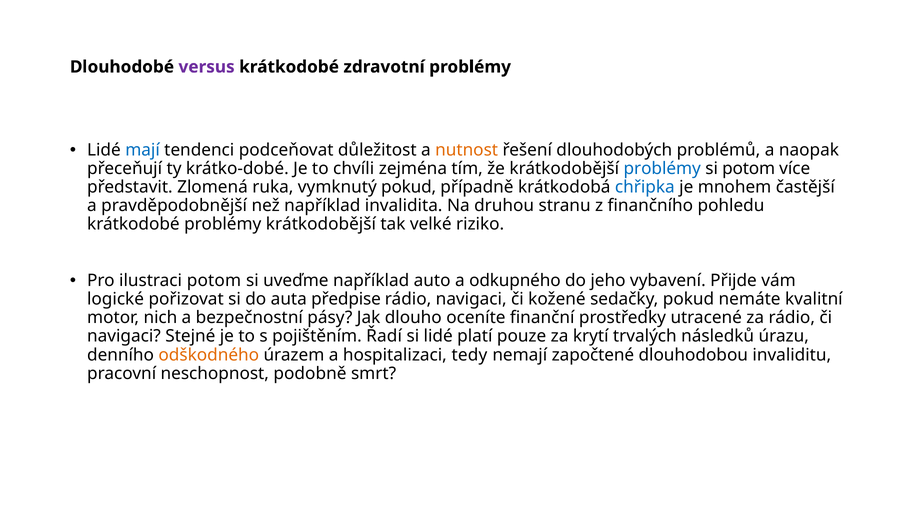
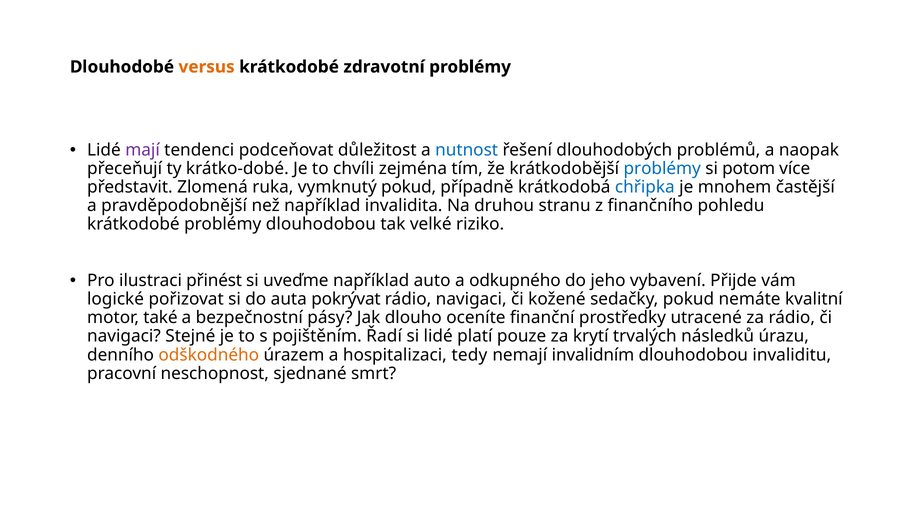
versus colour: purple -> orange
mají colour: blue -> purple
nutnost colour: orange -> blue
problémy krátkodobější: krátkodobější -> dlouhodobou
ilustraci potom: potom -> přinést
předpise: předpise -> pokrývat
nich: nich -> také
započtené: započtené -> invalidním
podobně: podobně -> sjednané
